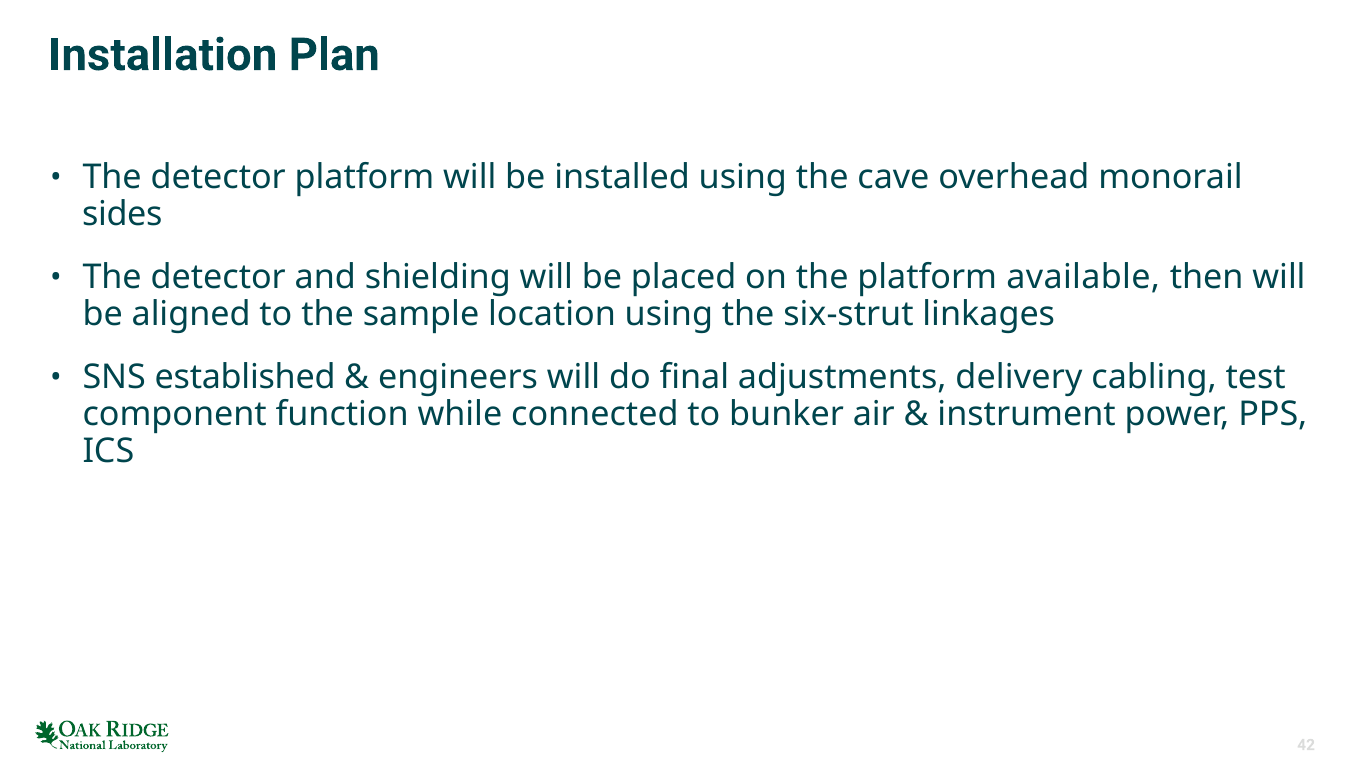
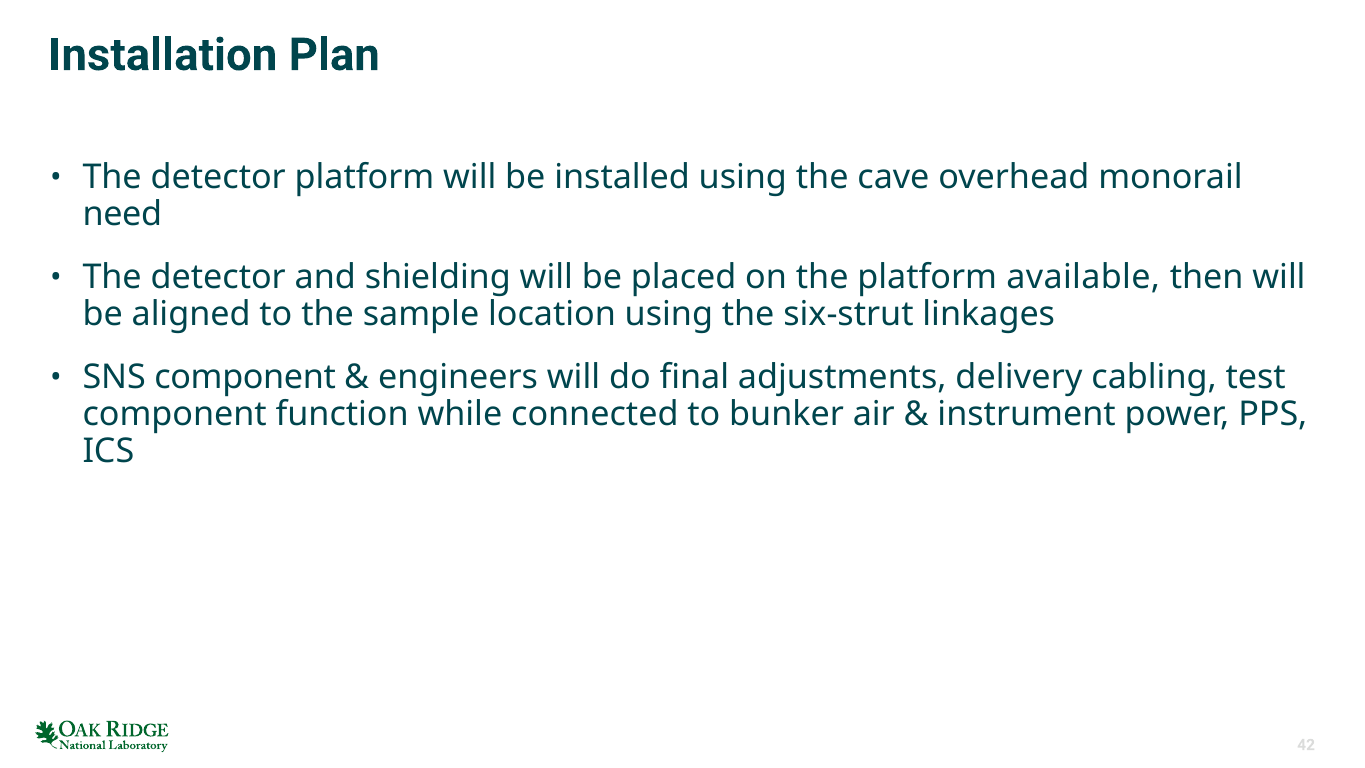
sides: sides -> need
SNS established: established -> component
